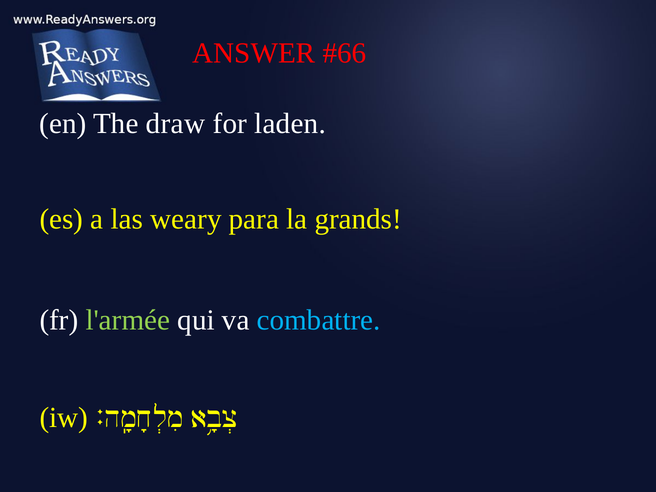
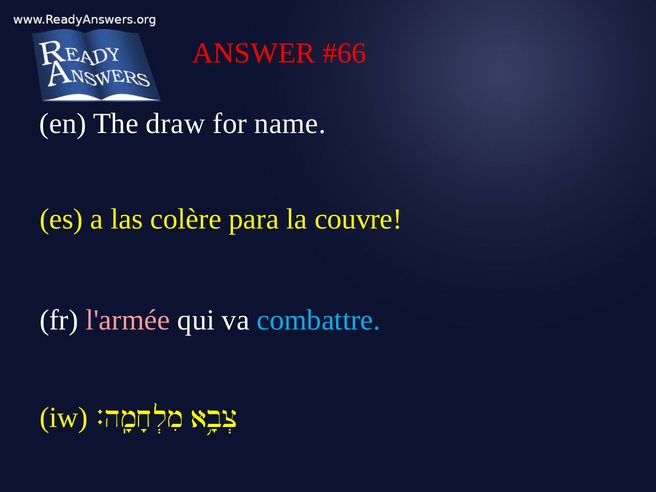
laden: laden -> name
weary: weary -> colère
grands: grands -> couvre
l'armée colour: light green -> pink
